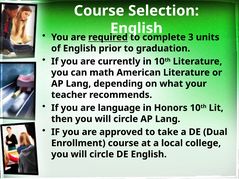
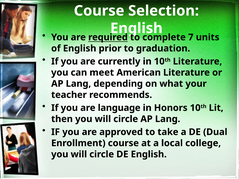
3: 3 -> 7
math: math -> meet
